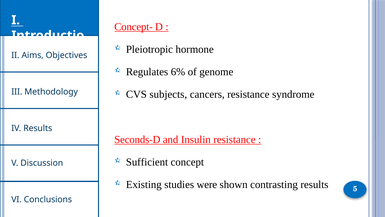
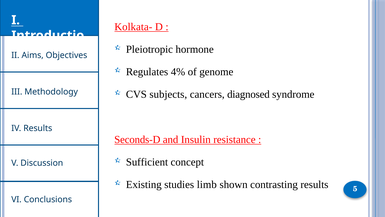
Concept-: Concept- -> Kolkata-
6%: 6% -> 4%
cancers resistance: resistance -> diagnosed
were: were -> limb
